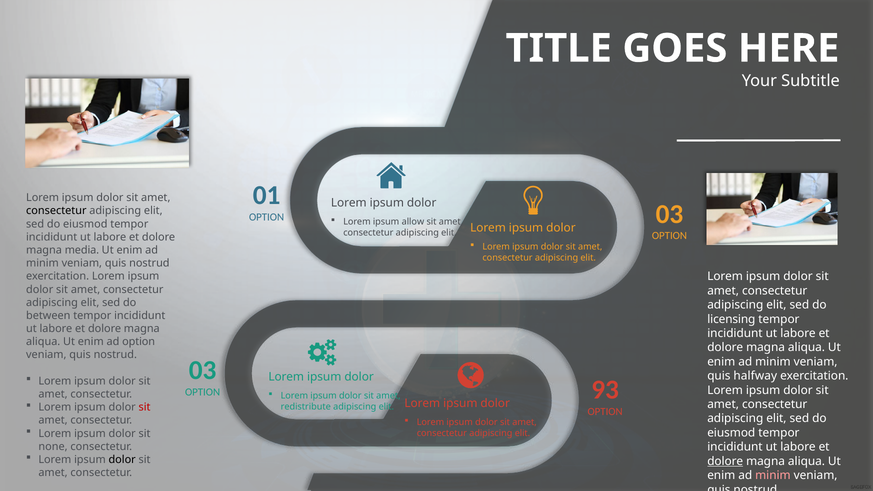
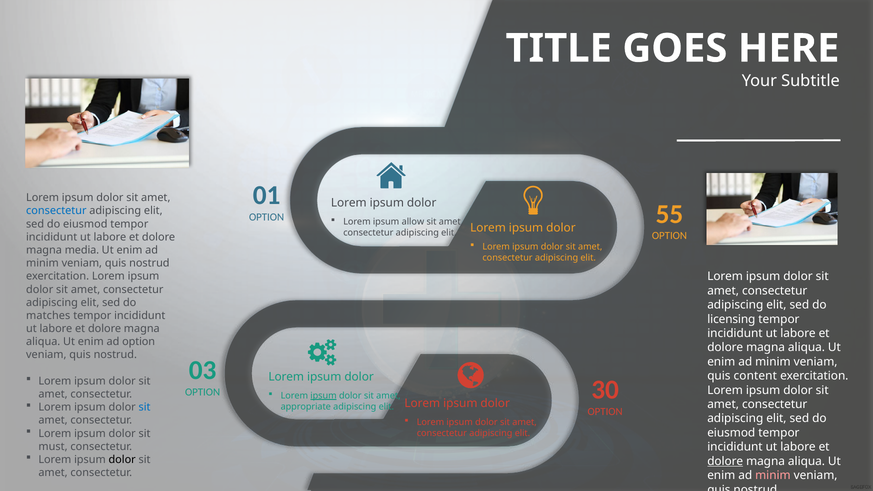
consectetur at (56, 211) colour: black -> blue
03 at (669, 214): 03 -> 55
between: between -> matches
halfway: halfway -> content
93: 93 -> 30
ipsum at (324, 396) underline: none -> present
sit at (145, 407) colour: red -> blue
redistribute: redistribute -> appropriate
none: none -> must
